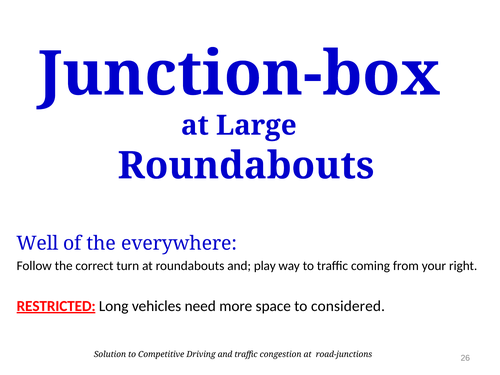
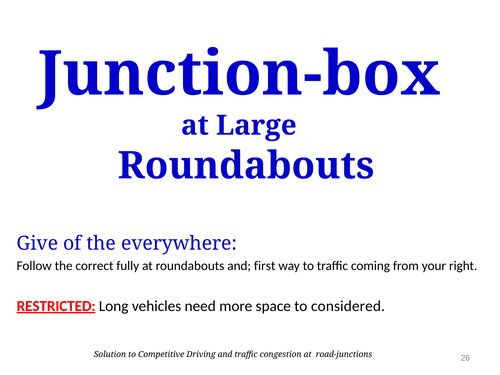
Well: Well -> Give
turn: turn -> fully
play: play -> first
